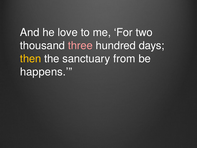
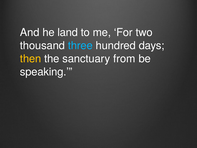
love: love -> land
three colour: pink -> light blue
happens: happens -> speaking
